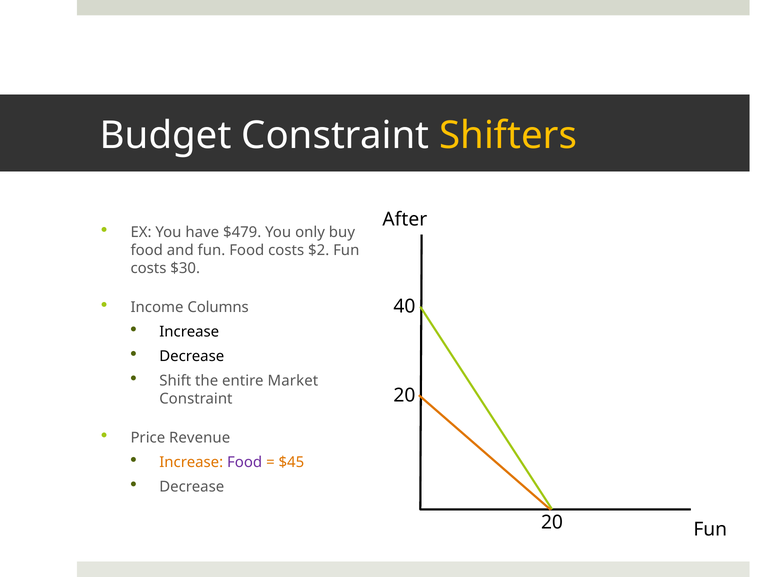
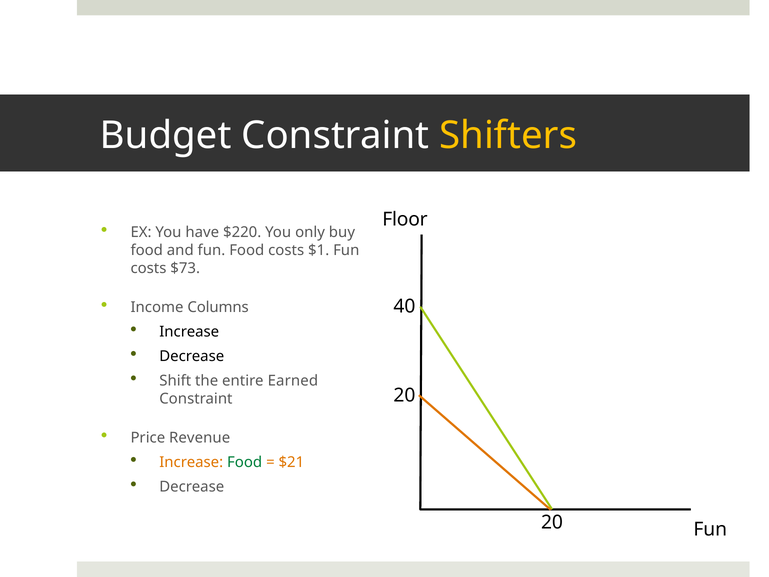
After: After -> Floor
$479: $479 -> $220
$2: $2 -> $1
$30: $30 -> $73
Market: Market -> Earned
Food at (245, 462) colour: purple -> green
$45: $45 -> $21
